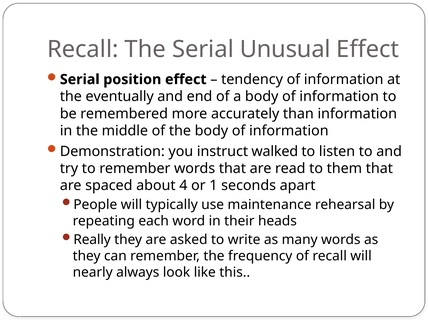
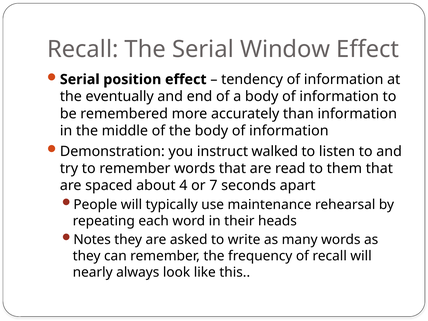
Unusual: Unusual -> Window
1: 1 -> 7
Really: Really -> Notes
